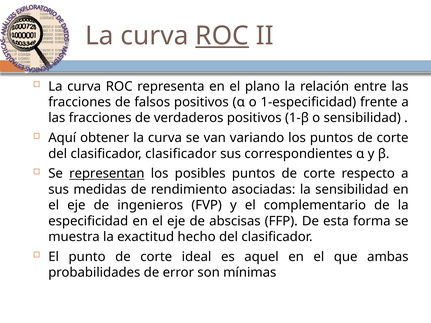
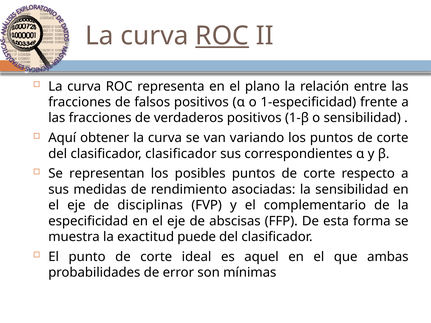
representan underline: present -> none
ingenieros: ingenieros -> disciplinas
hecho: hecho -> puede
